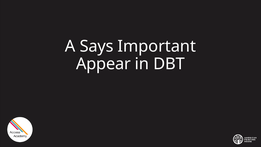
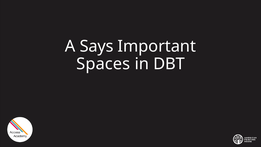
Appear: Appear -> Spaces
